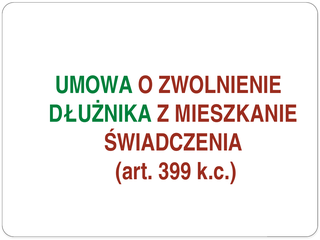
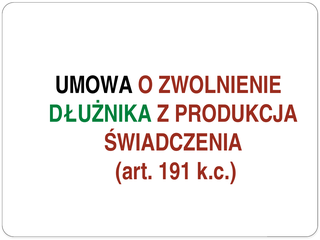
UMOWA colour: green -> black
MIESZKANIE: MIESZKANIE -> PRODUKCJA
399: 399 -> 191
